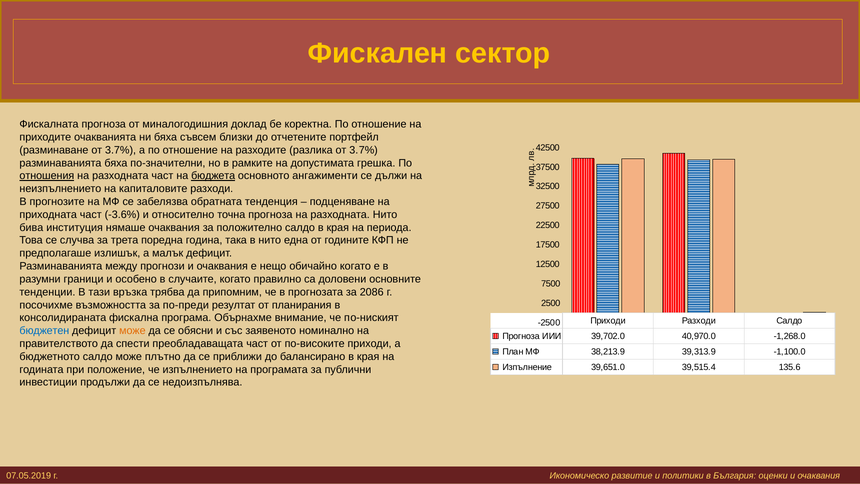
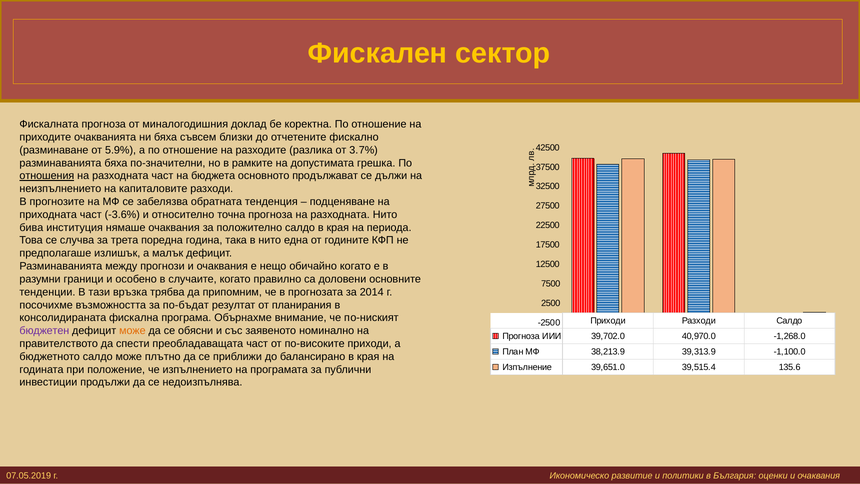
портфейл: портфейл -> фискално
разминаване от 3.7%: 3.7% -> 5.9%
бюджета underline: present -> none
ангажименти: ангажименти -> продължават
2086: 2086 -> 2014
по-преди: по-преди -> по-бъдат
бюджетен colour: blue -> purple
